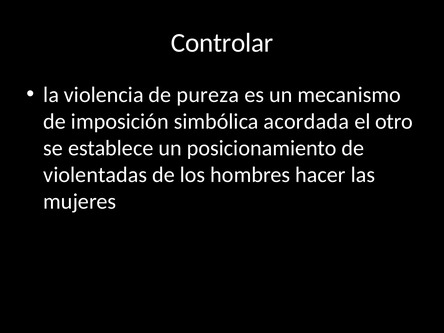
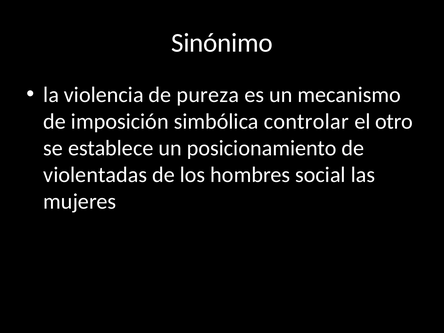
Controlar: Controlar -> Sinónimo
acordada: acordada -> controlar
hacer: hacer -> social
